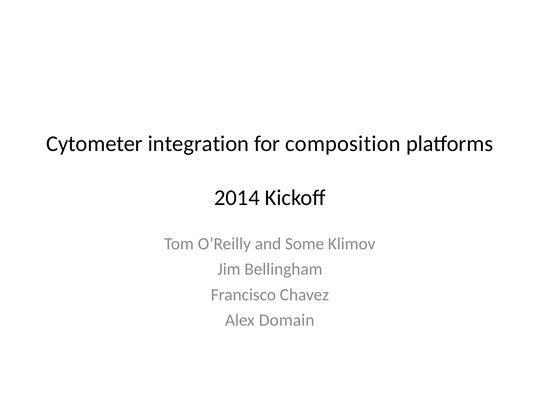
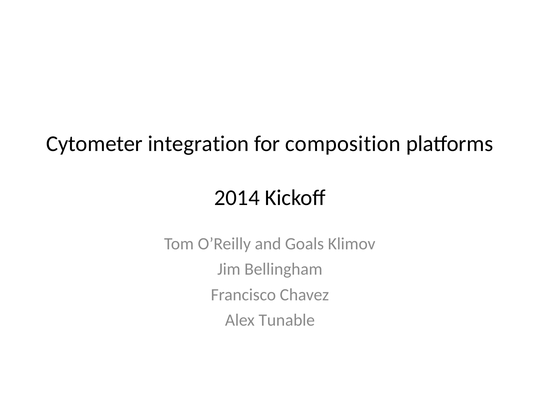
Some: Some -> Goals
Domain: Domain -> Tunable
